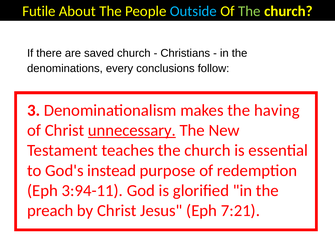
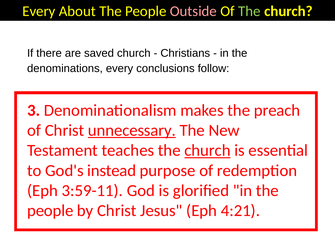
Futile at (39, 11): Futile -> Every
Outside colour: light blue -> pink
having: having -> preach
church at (207, 151) underline: none -> present
3:94-11: 3:94-11 -> 3:59-11
preach at (50, 211): preach -> people
7:21: 7:21 -> 4:21
